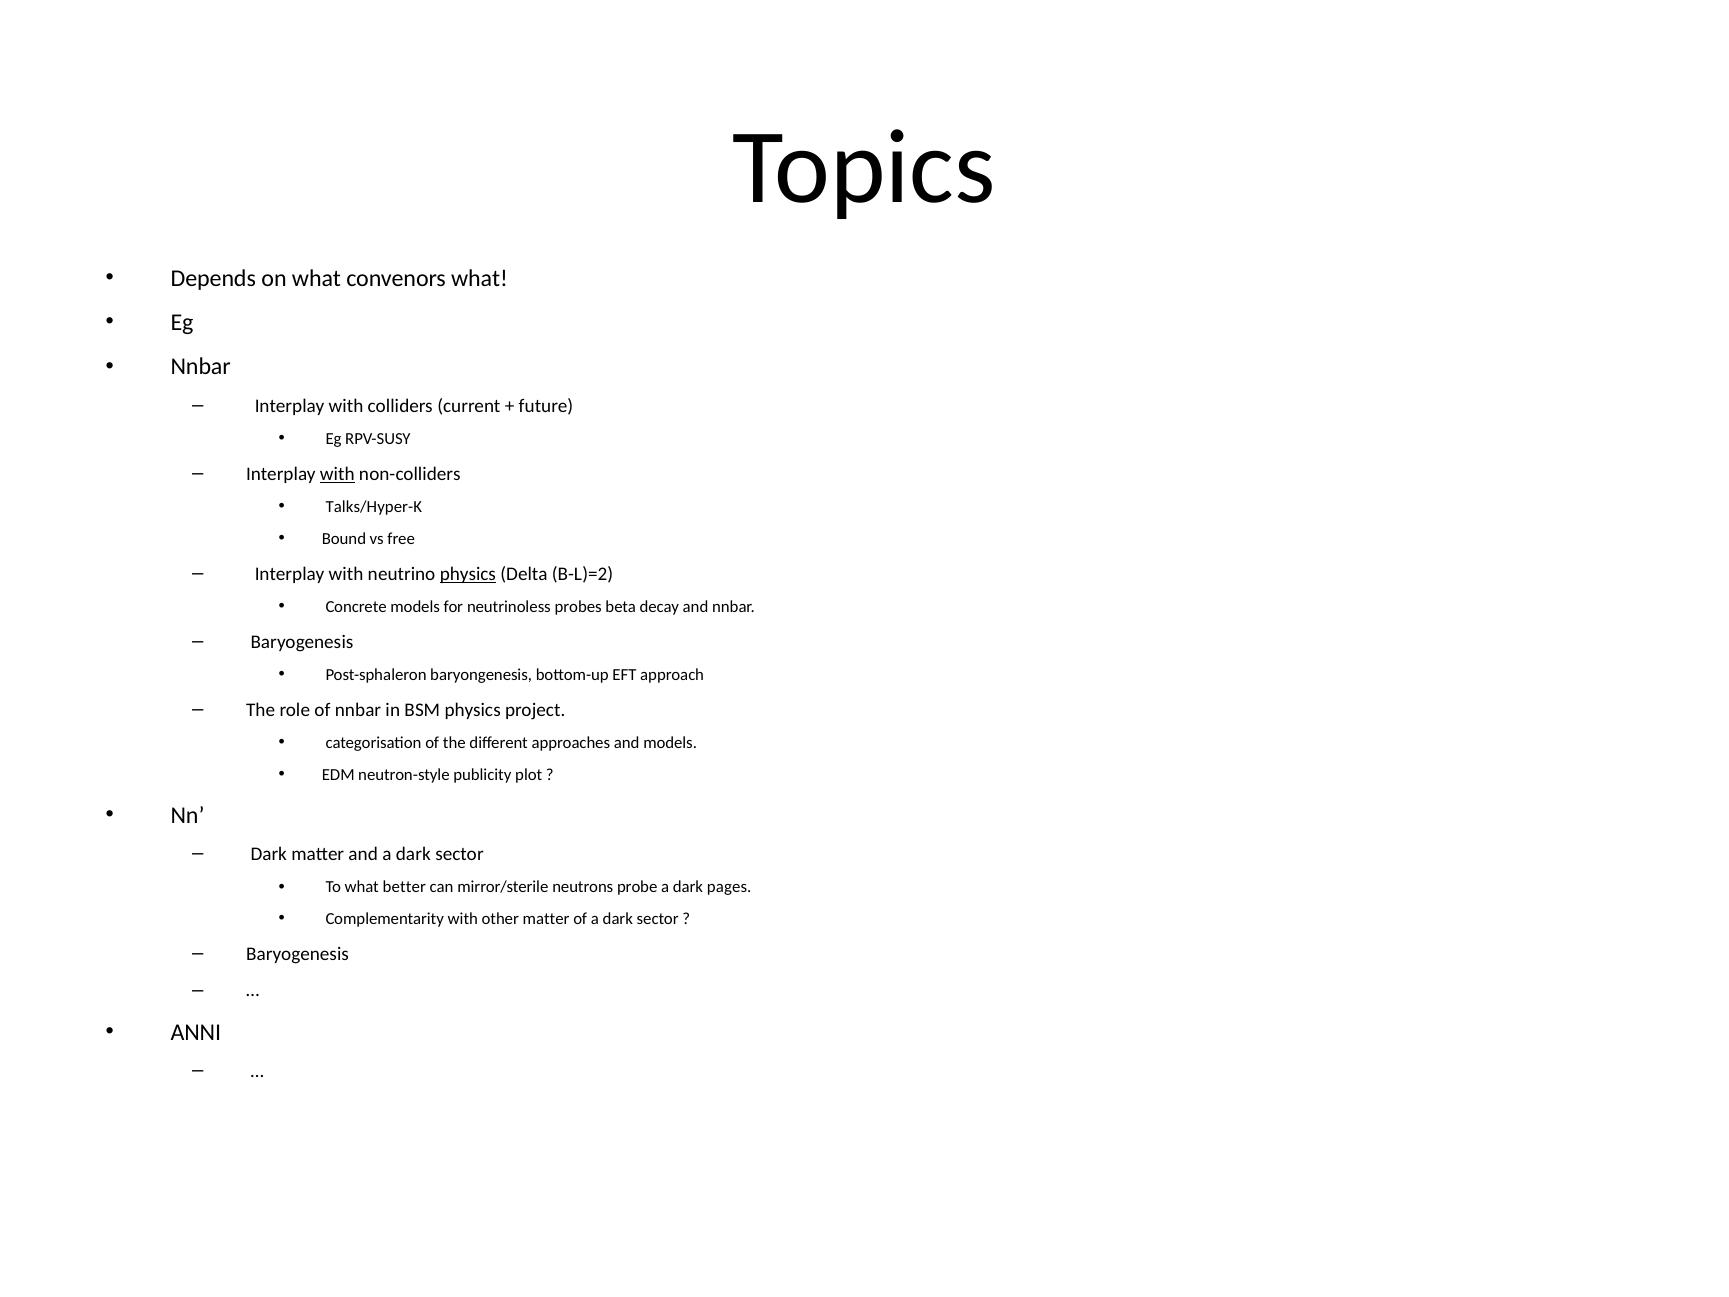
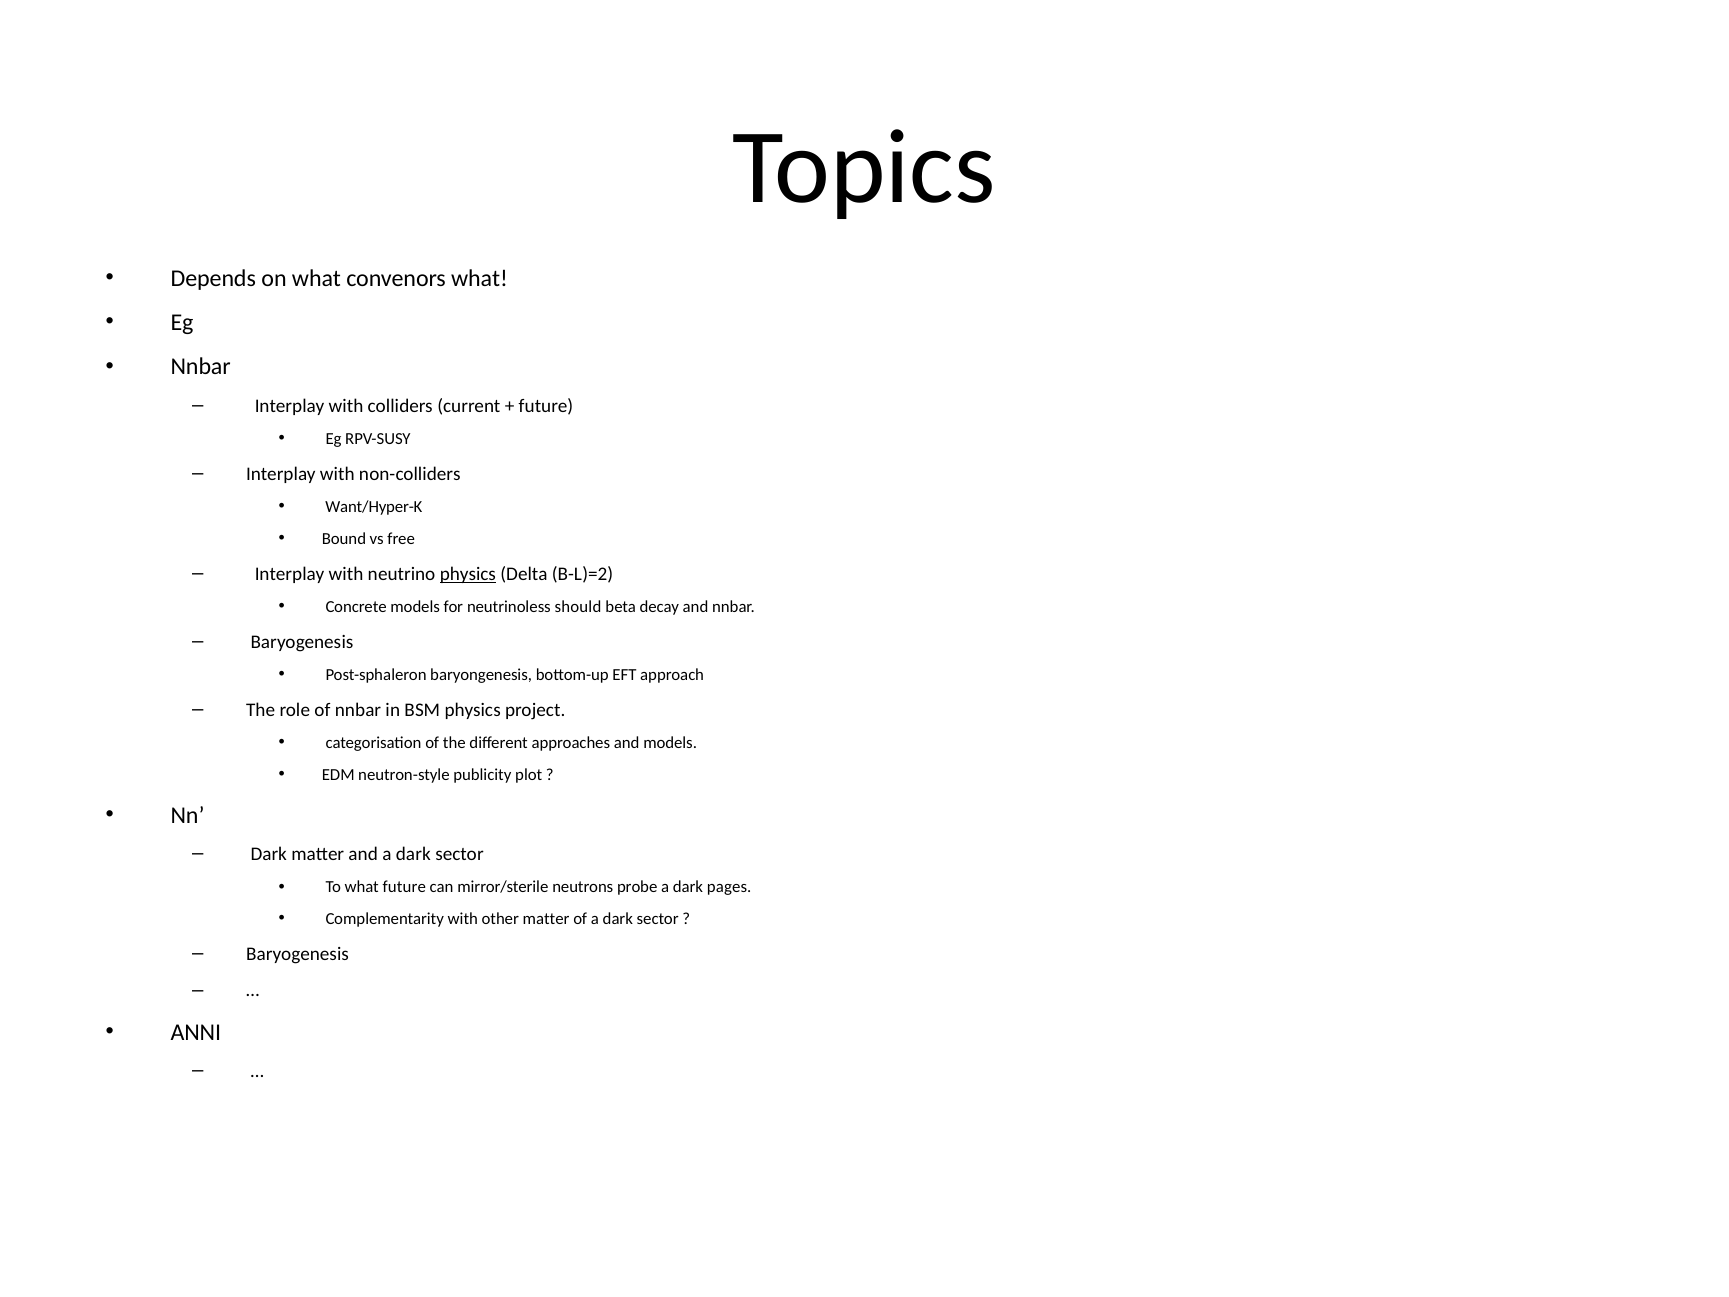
with at (337, 474) underline: present -> none
Talks/Hyper-K: Talks/Hyper-K -> Want/Hyper-K
probes: probes -> should
what better: better -> future
